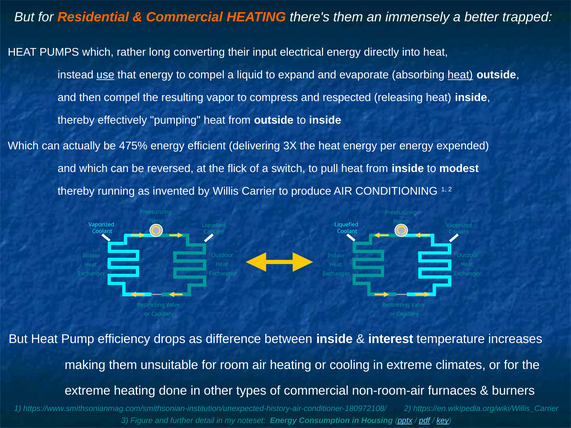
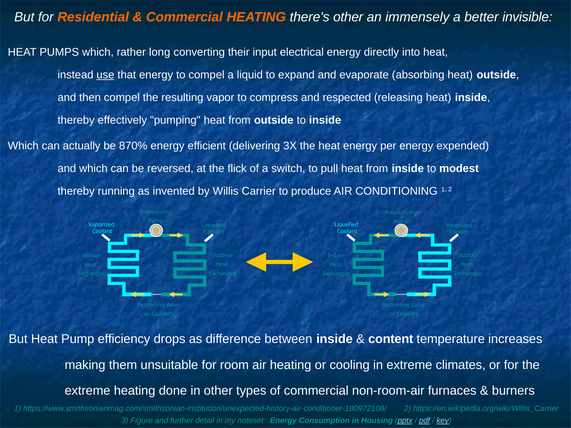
there's them: them -> other
trapped: trapped -> invisible
heat at (460, 75) underline: present -> none
475%: 475% -> 870%
interest: interest -> content
